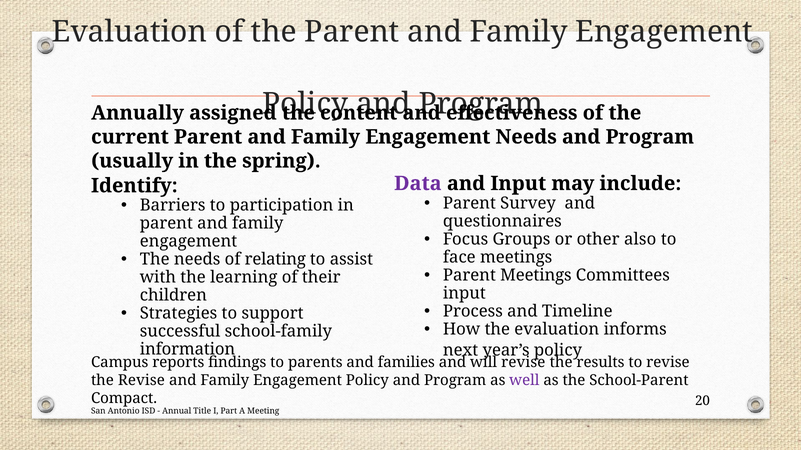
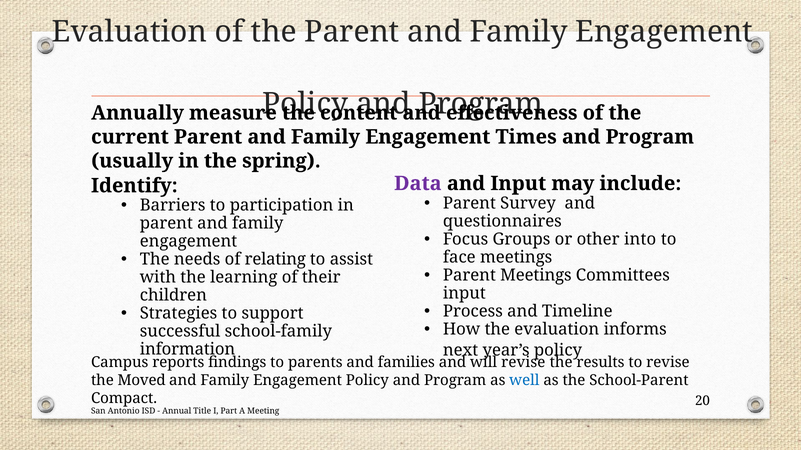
assigned: assigned -> measure
Engagement Needs: Needs -> Times
also: also -> into
the Revise: Revise -> Moved
well colour: purple -> blue
